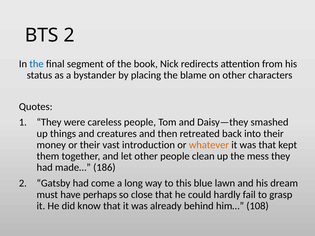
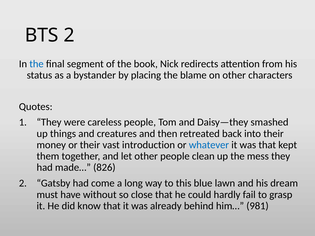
whatever colour: orange -> blue
186: 186 -> 826
perhaps: perhaps -> without
108: 108 -> 981
